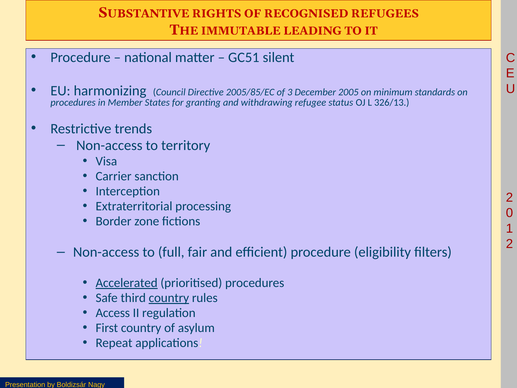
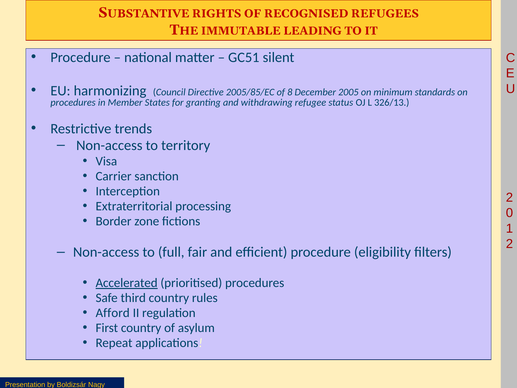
3: 3 -> 8
country at (169, 298) underline: present -> none
Access: Access -> Afford
